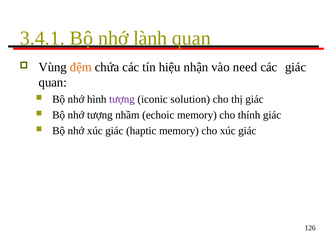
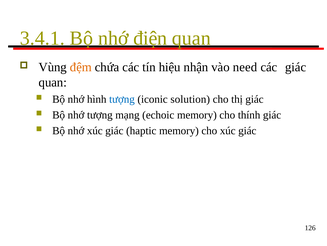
lành: lành -> điện
tượng at (122, 99) colour: purple -> blue
nhầm: nhầm -> mạng
